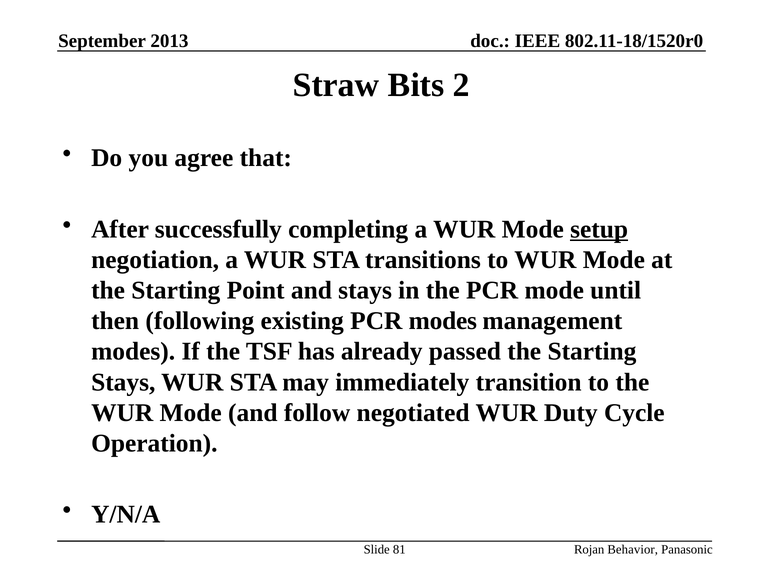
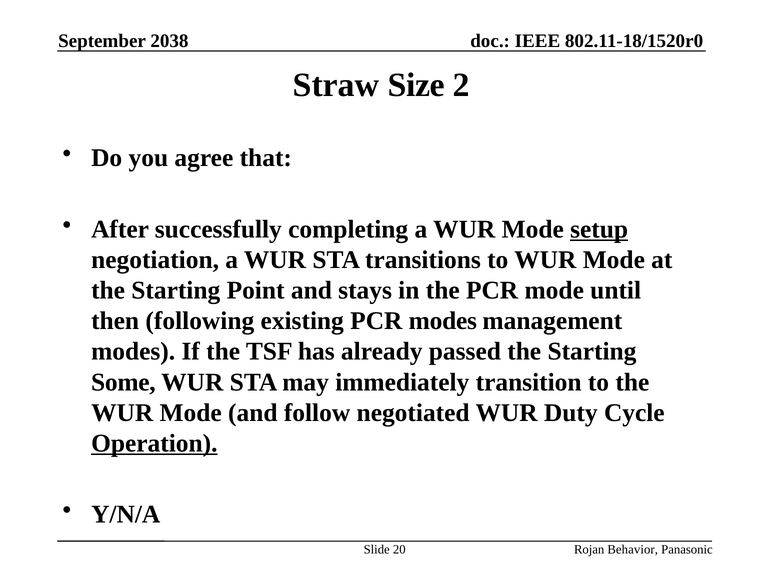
2013: 2013 -> 2038
Bits: Bits -> Size
Stays at (123, 382): Stays -> Some
Operation underline: none -> present
81: 81 -> 20
